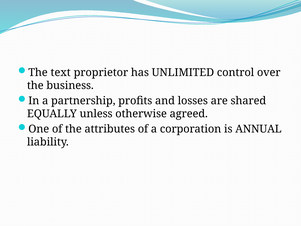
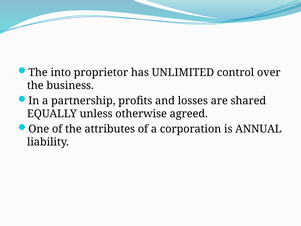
text: text -> into
